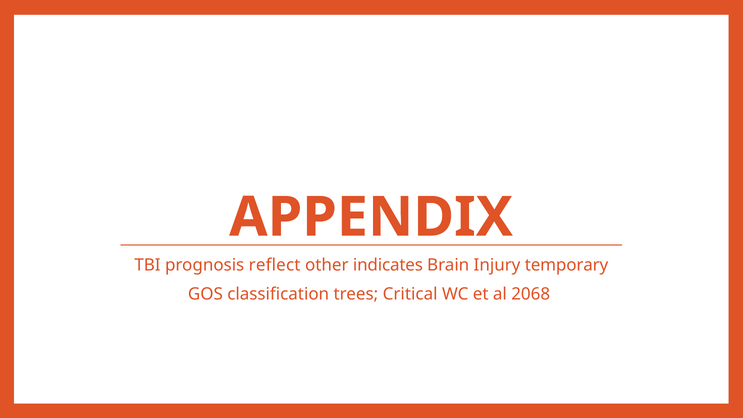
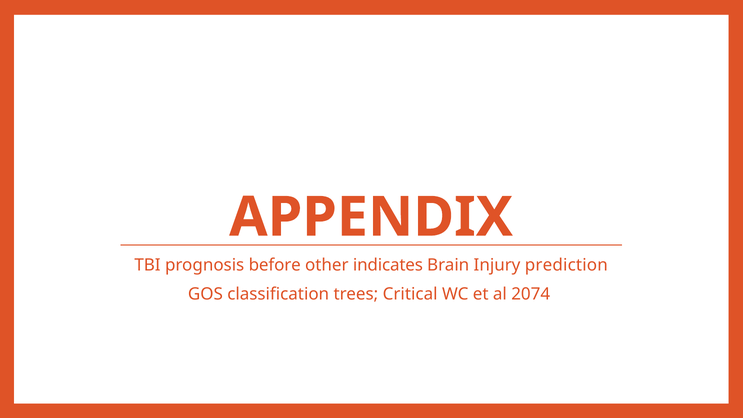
reflect: reflect -> before
temporary: temporary -> prediction
2068: 2068 -> 2074
